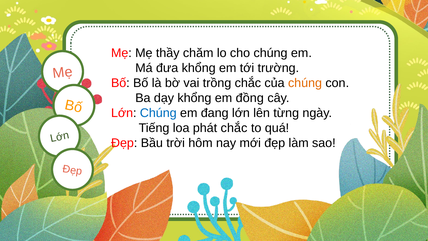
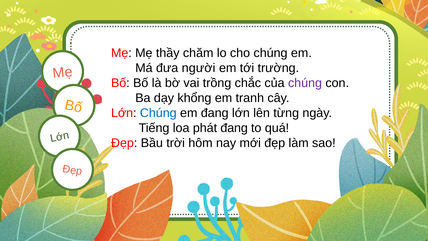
đưa khổng: khổng -> người
chúng at (305, 83) colour: orange -> purple
đồng: đồng -> tranh
phát chắc: chắc -> đang
